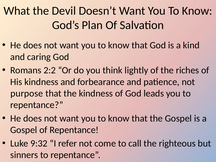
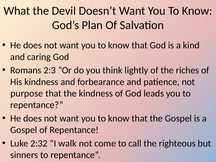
2:2: 2:2 -> 2:3
9:32: 9:32 -> 2:32
refer: refer -> walk
